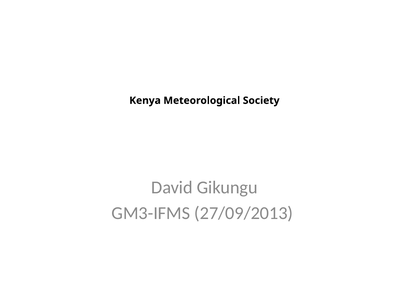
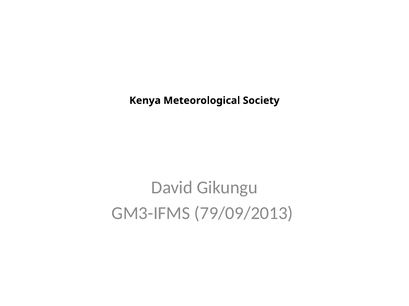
27/09/2013: 27/09/2013 -> 79/09/2013
